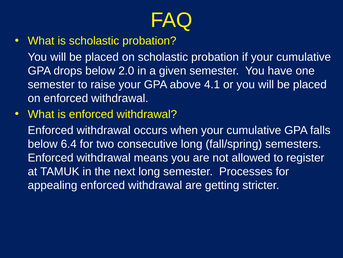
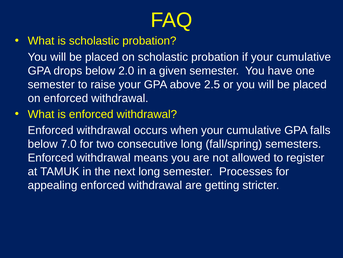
4.1: 4.1 -> 2.5
6.4: 6.4 -> 7.0
